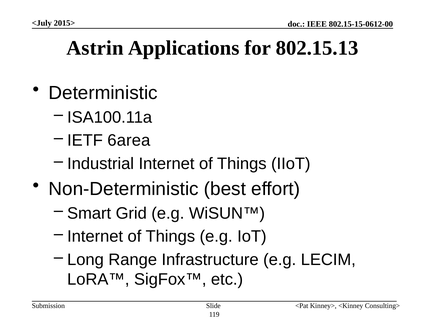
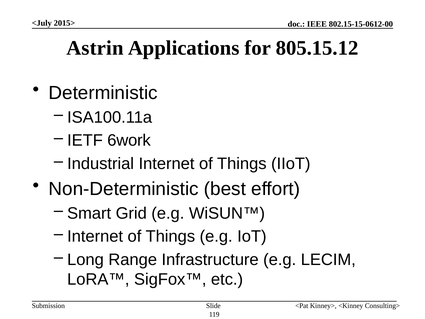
802.15.13: 802.15.13 -> 805.15.12
6area: 6area -> 6work
